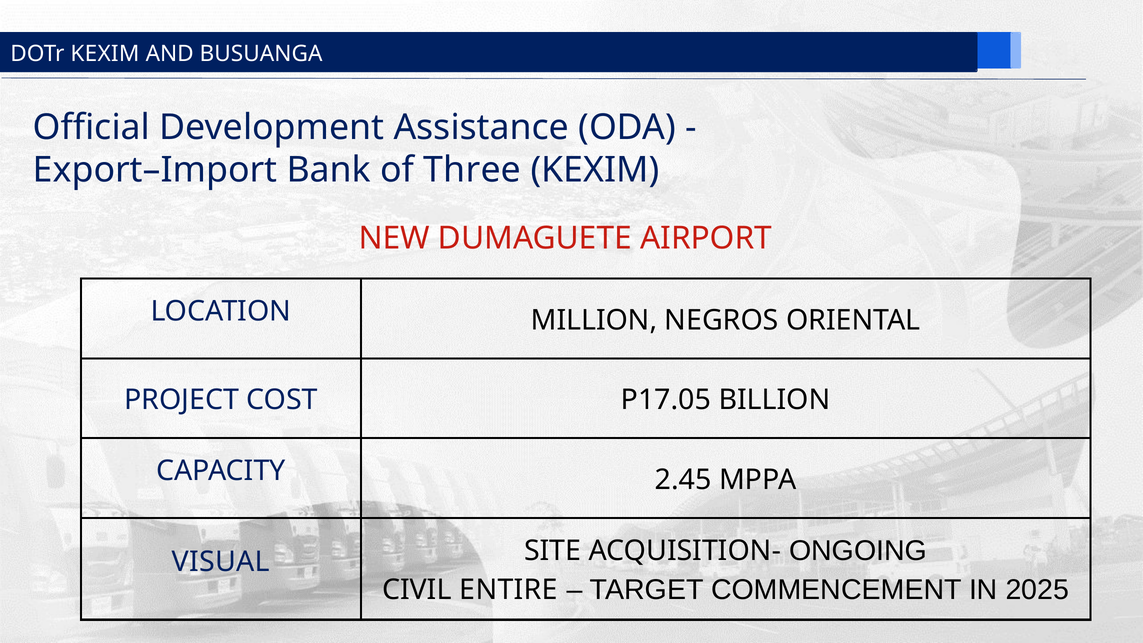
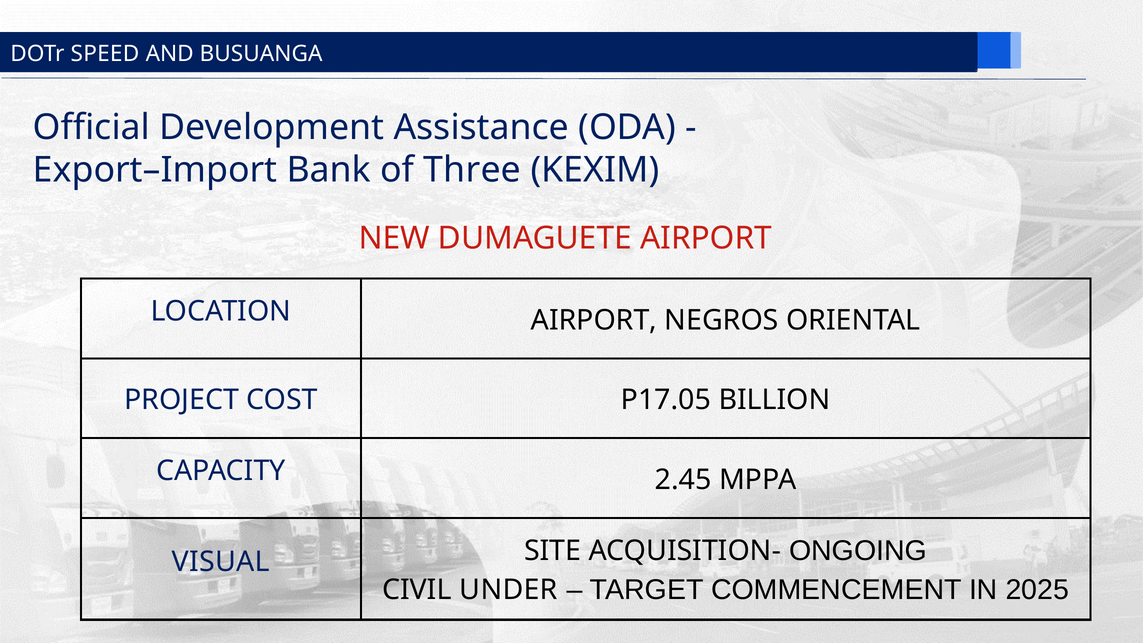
DOTr KEXIM: KEXIM -> SPEED
LOCATION MILLION: MILLION -> AIRPORT
ENTIRE: ENTIRE -> UNDER
